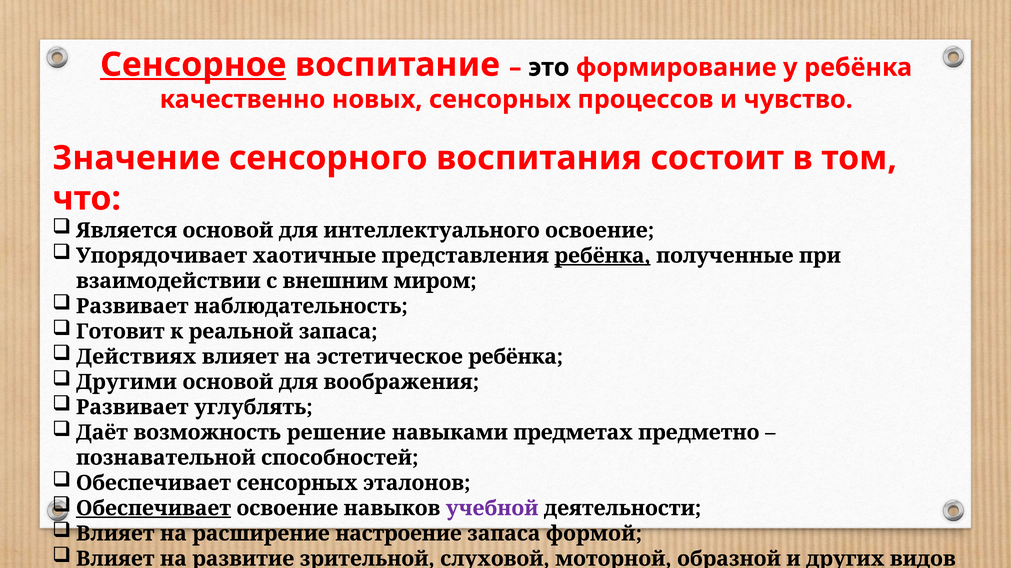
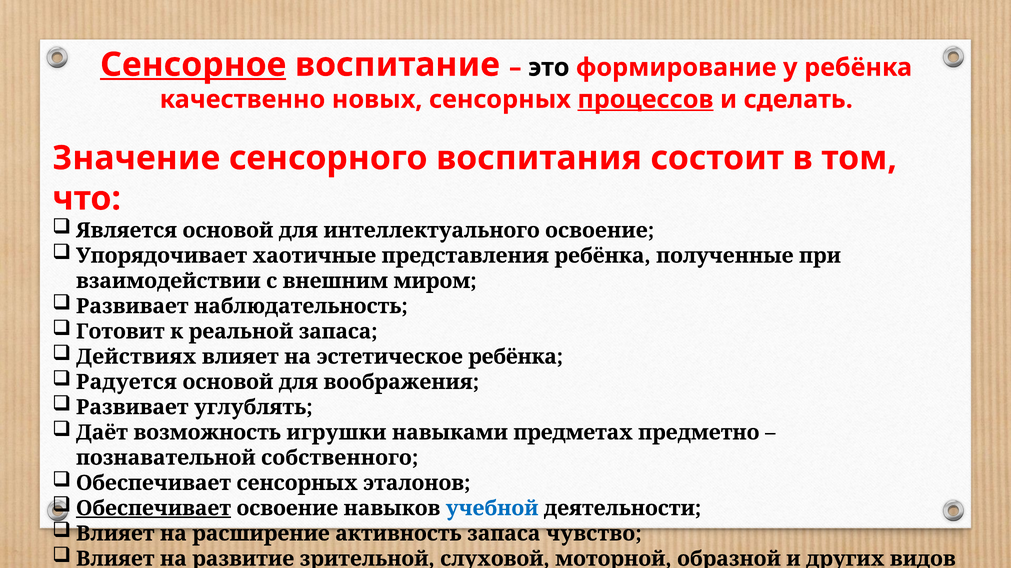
процессов underline: none -> present
чувство: чувство -> сделать
ребёнка at (603, 256) underline: present -> none
Другими: Другими -> Радуется
решение: решение -> игрушки
способностей: способностей -> собственного
учебной colour: purple -> blue
настроение: настроение -> активность
формой: формой -> чувство
